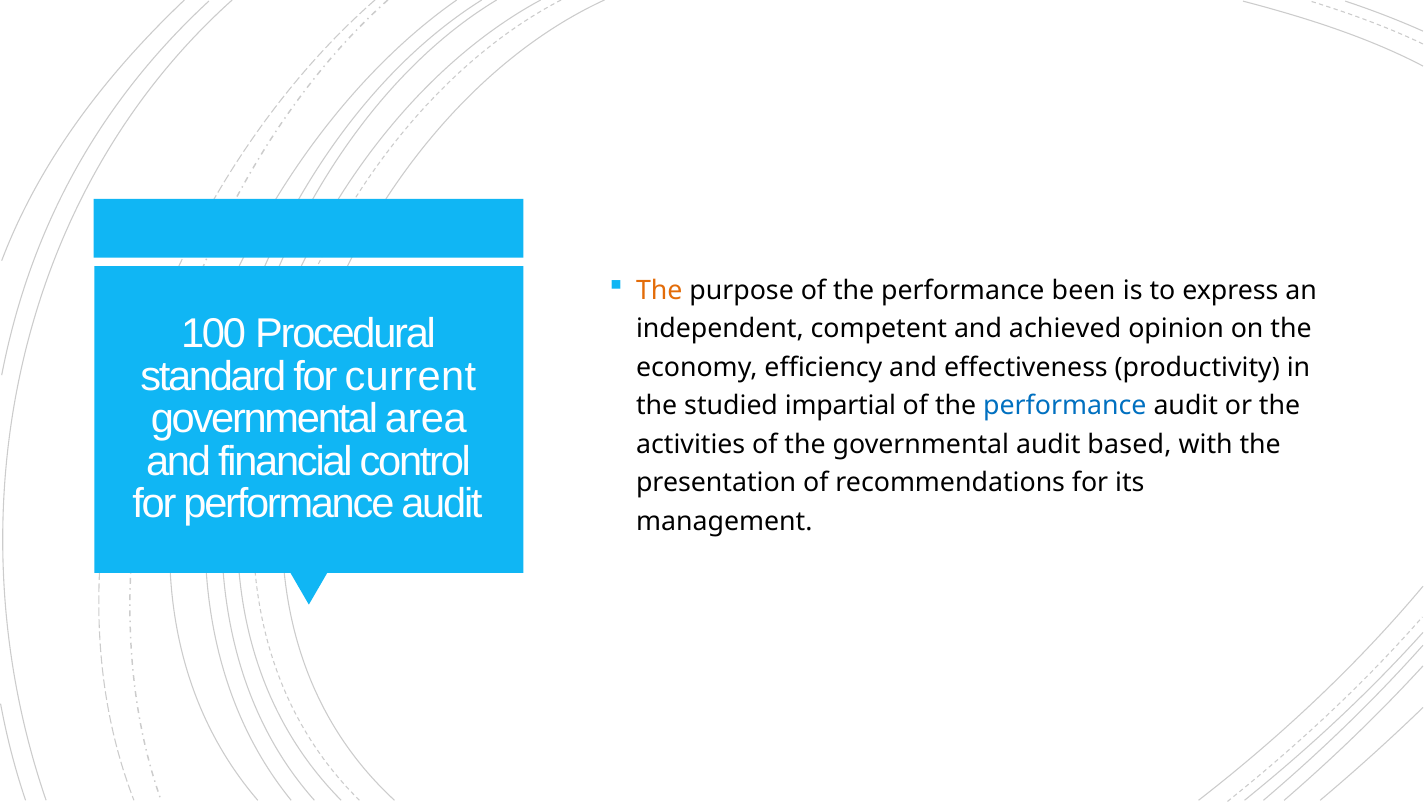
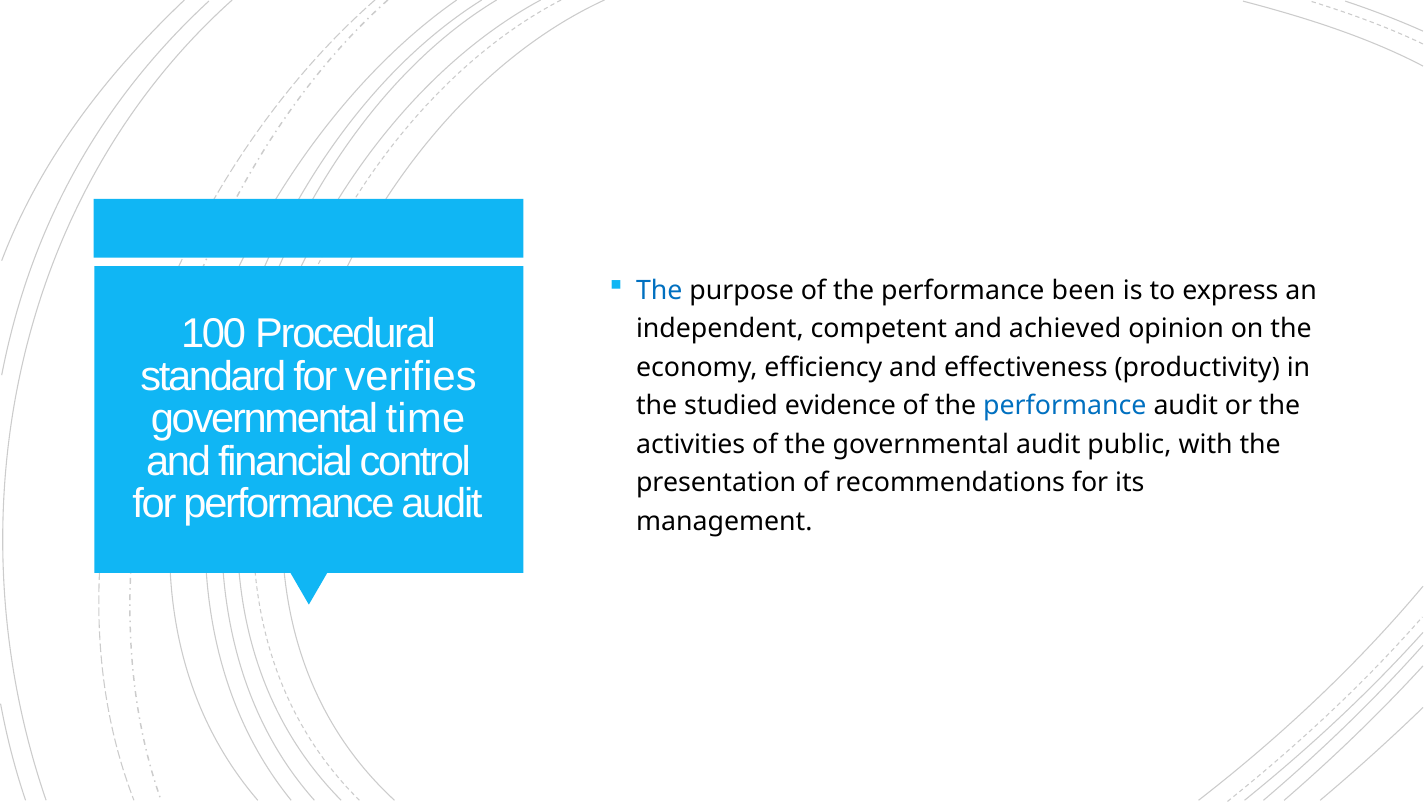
The at (659, 290) colour: orange -> blue
current: current -> verifies
impartial: impartial -> evidence
area: area -> time
based: based -> public
